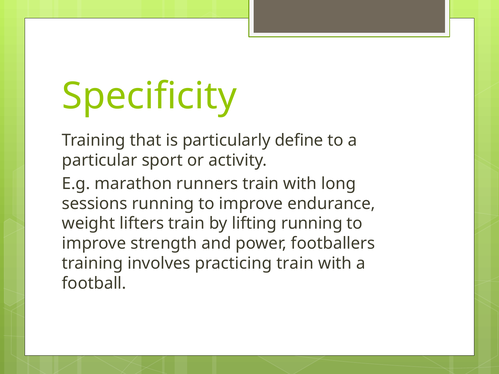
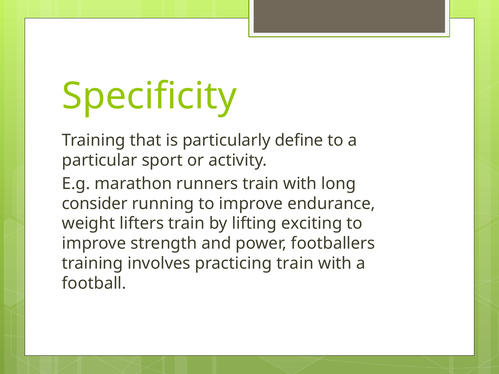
sessions: sessions -> consider
lifting running: running -> exciting
